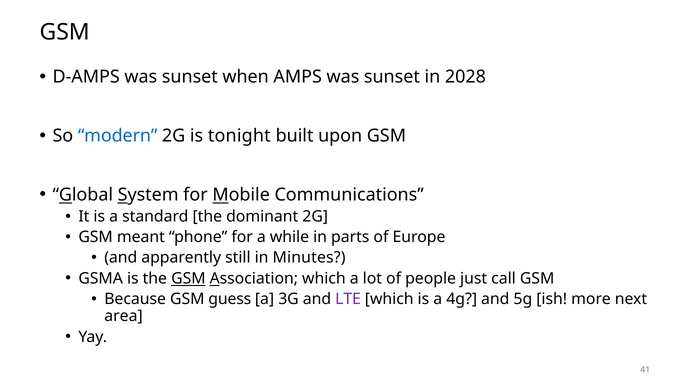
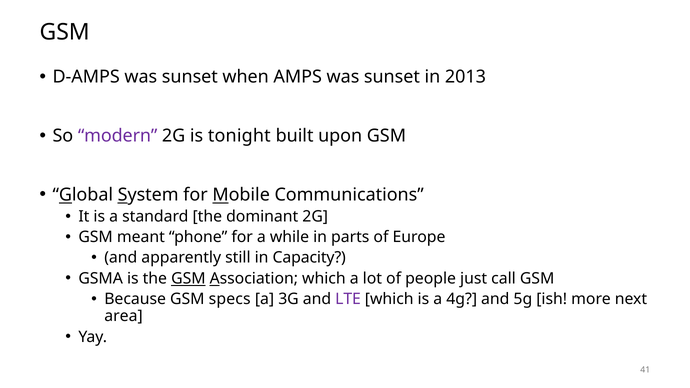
2028: 2028 -> 2013
modern colour: blue -> purple
Minutes: Minutes -> Capacity
guess: guess -> specs
